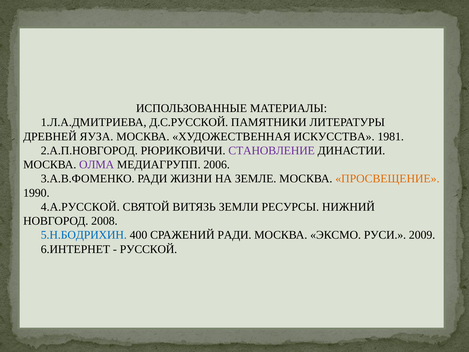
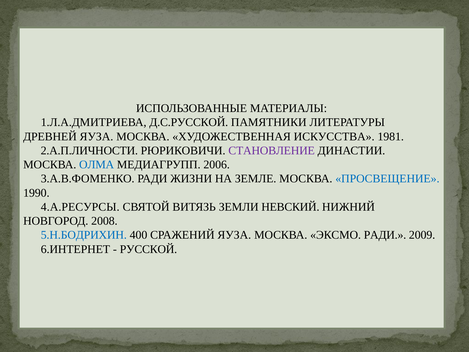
2.А.П.НОВГОРОД: 2.А.П.НОВГОРОД -> 2.А.П.ЛИЧНОСТИ
ОЛМА colour: purple -> blue
ПРОСВЕЩЕНИЕ colour: orange -> blue
4.А.РУССКОЙ: 4.А.РУССКОЙ -> 4.А.РЕСУРСЫ
РЕСУРСЫ: РЕСУРСЫ -> НЕВСКИЙ
СРАЖЕНИЙ РАДИ: РАДИ -> ЯУЗА
ЭКСМО РУСИ: РУСИ -> РАДИ
